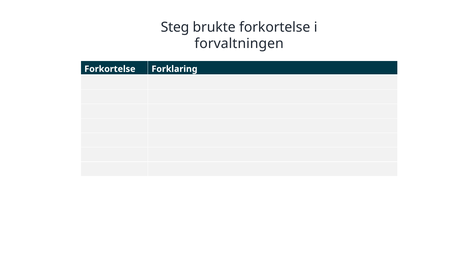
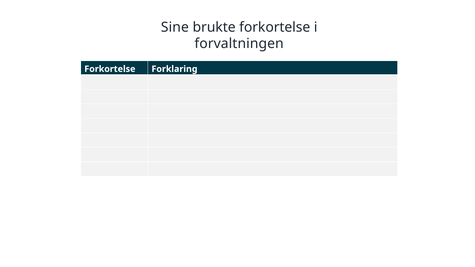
Steg: Steg -> Sine
